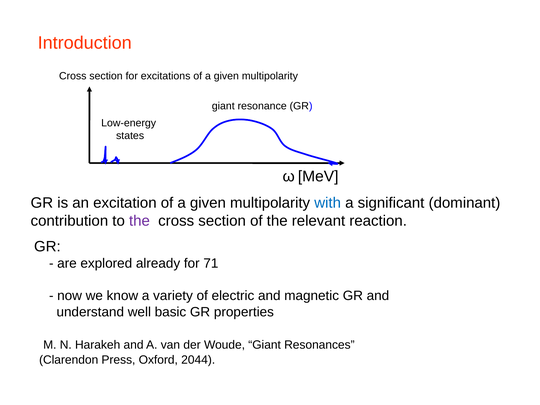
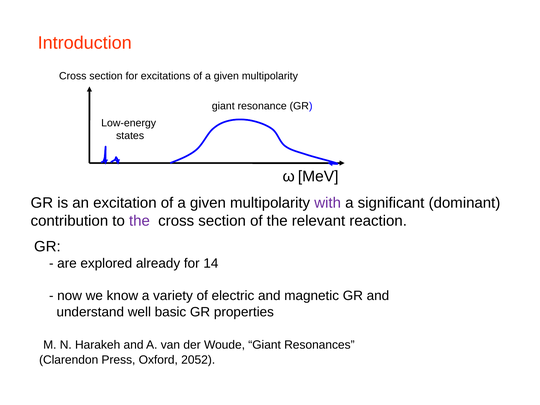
with colour: blue -> purple
71: 71 -> 14
2044: 2044 -> 2052
